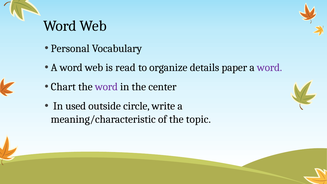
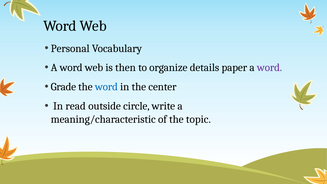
read: read -> then
Chart: Chart -> Grade
word at (106, 87) colour: purple -> blue
used: used -> read
